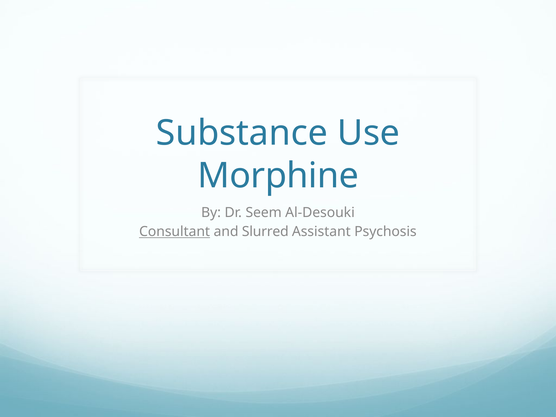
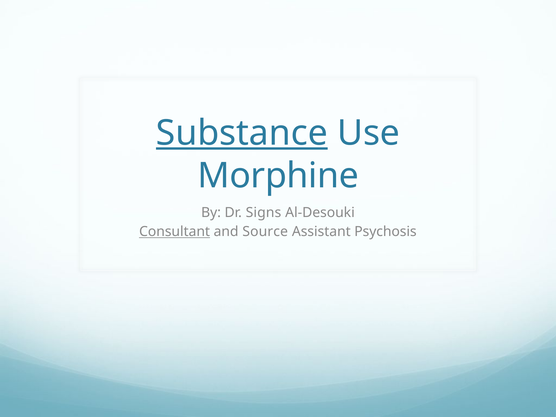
Substance underline: none -> present
Seem: Seem -> Signs
Slurred: Slurred -> Source
